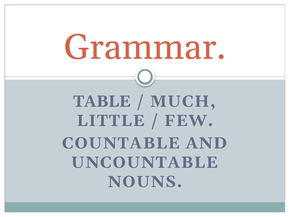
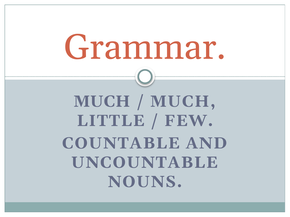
TABLE at (102, 102): TABLE -> MUCH
